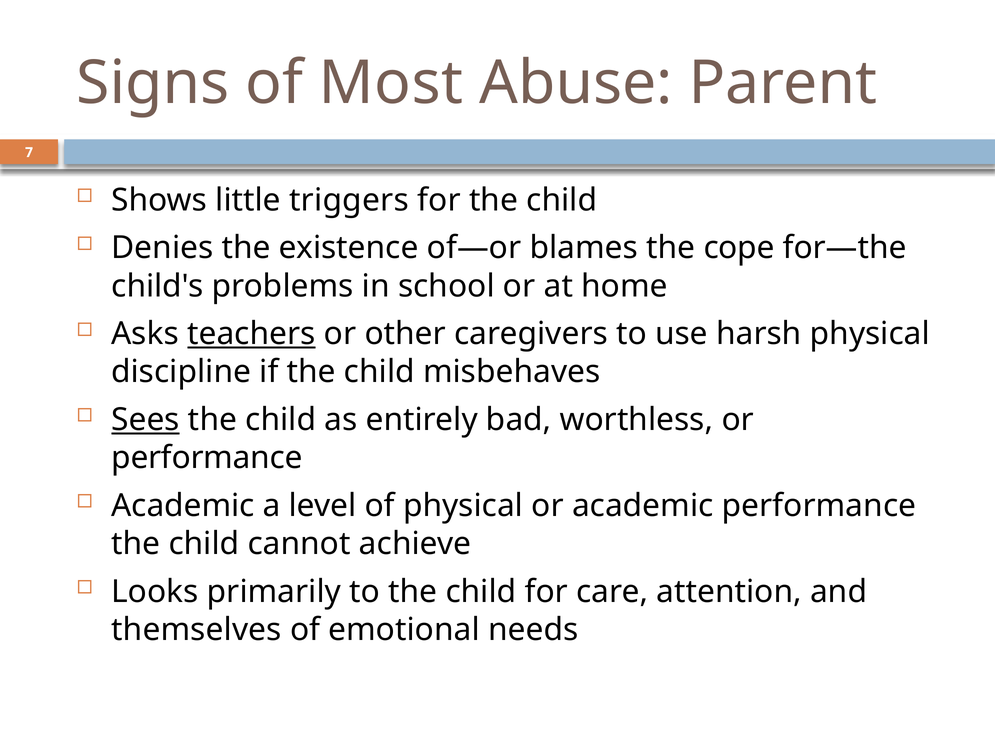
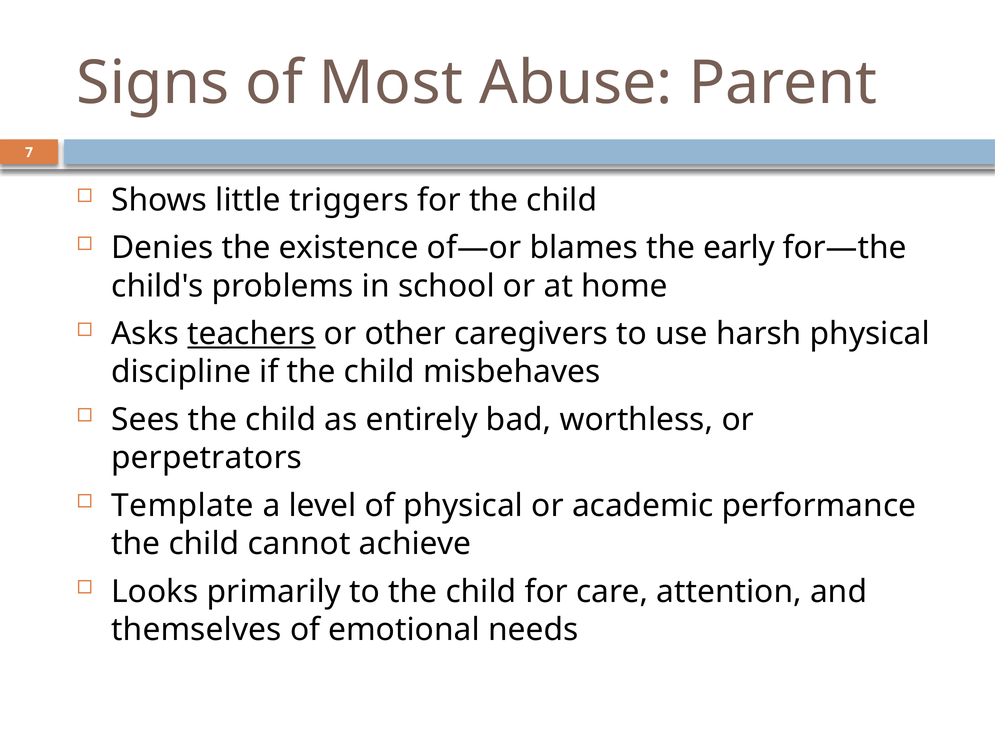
cope: cope -> early
Sees underline: present -> none
performance at (207, 458): performance -> perpetrators
Academic at (183, 506): Academic -> Template
